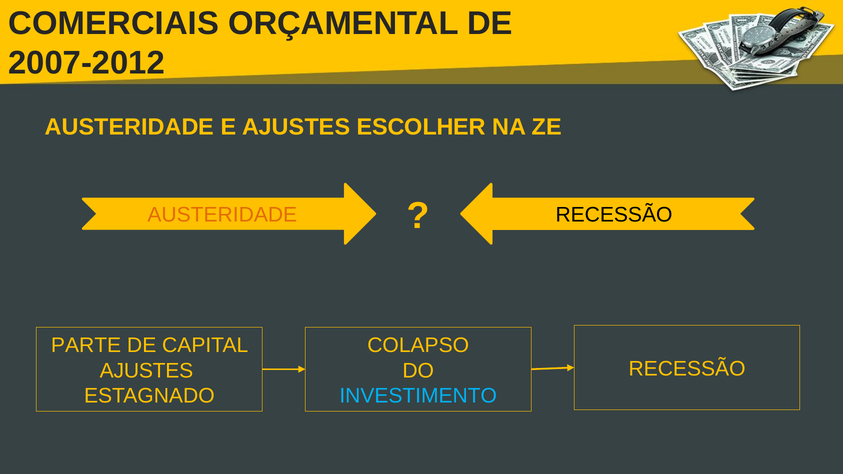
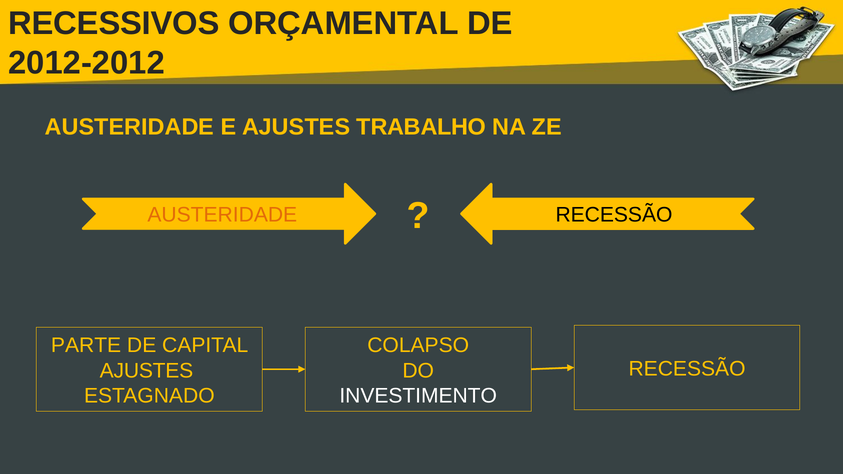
COMERCIAIS: COMERCIAIS -> RECESSIVOS
2007-2012: 2007-2012 -> 2012-2012
ESCOLHER: ESCOLHER -> TRABALHO
INVESTIMENTO colour: light blue -> white
